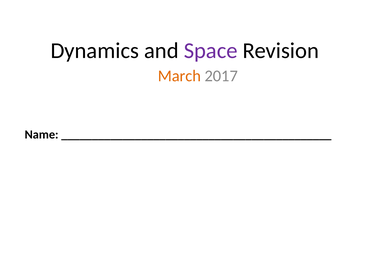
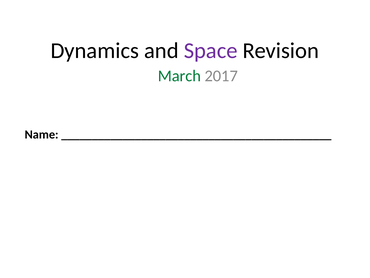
March colour: orange -> green
